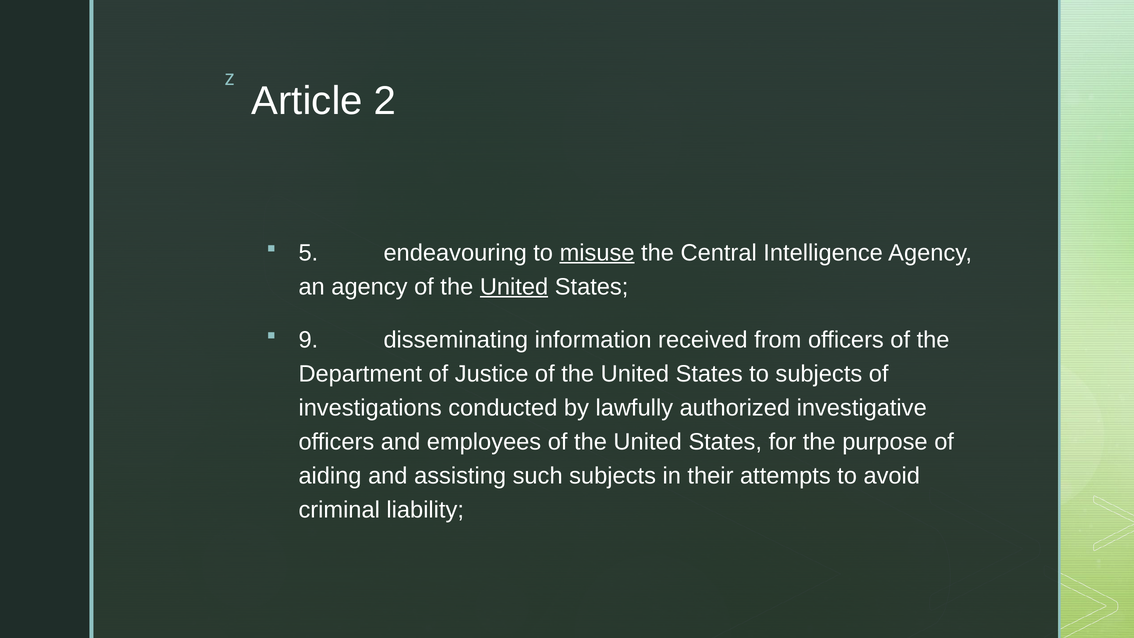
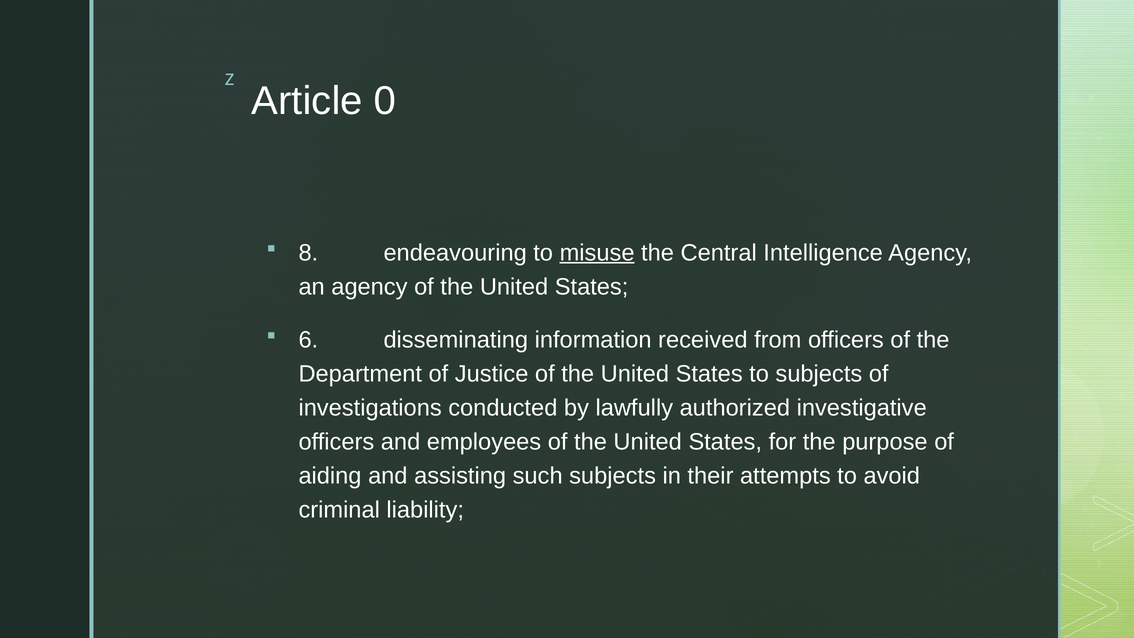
2: 2 -> 0
5: 5 -> 8
United at (514, 287) underline: present -> none
9: 9 -> 6
